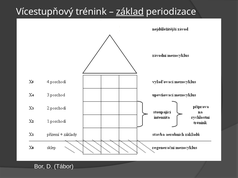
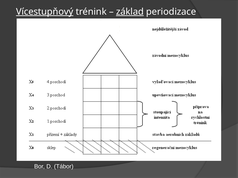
Vícestupňový underline: none -> present
